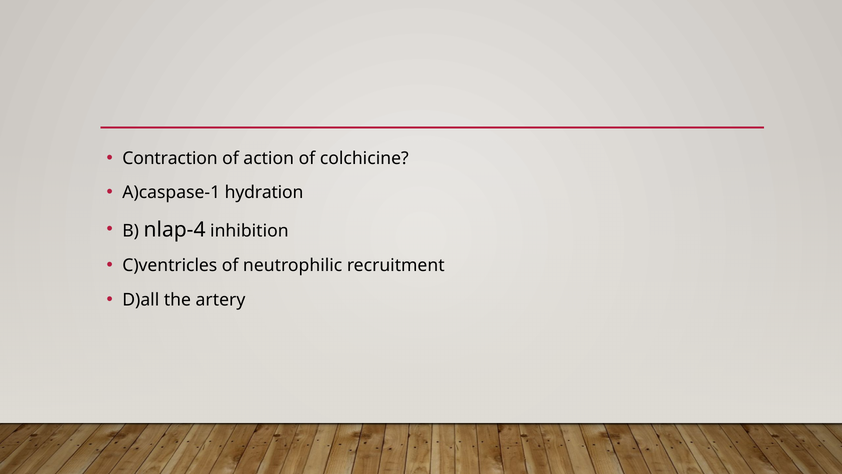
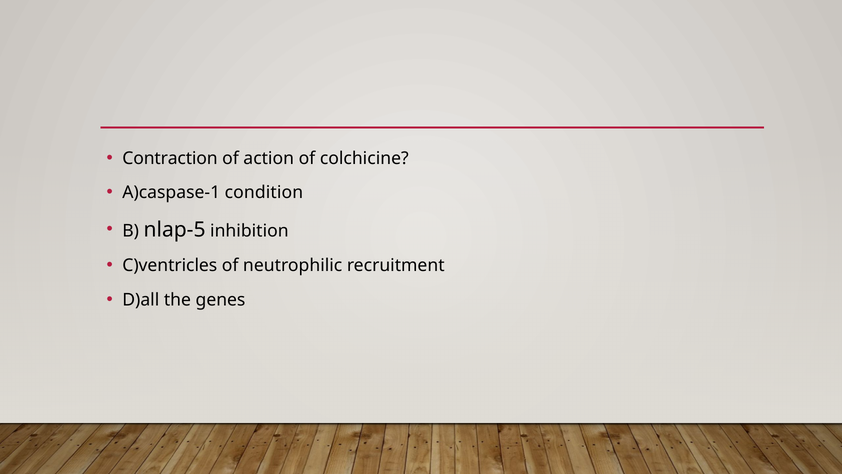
hydration: hydration -> condition
nlap-4: nlap-4 -> nlap-5
artery: artery -> genes
